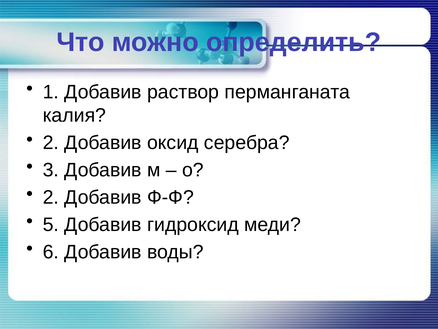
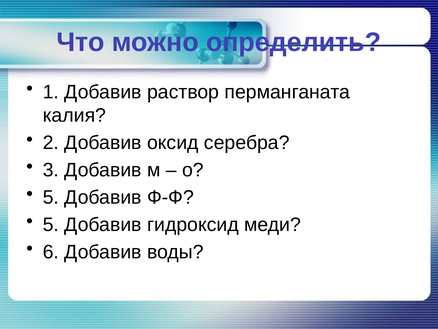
2 at (51, 197): 2 -> 5
